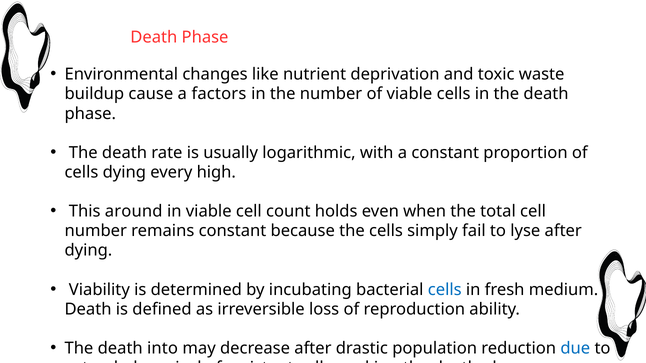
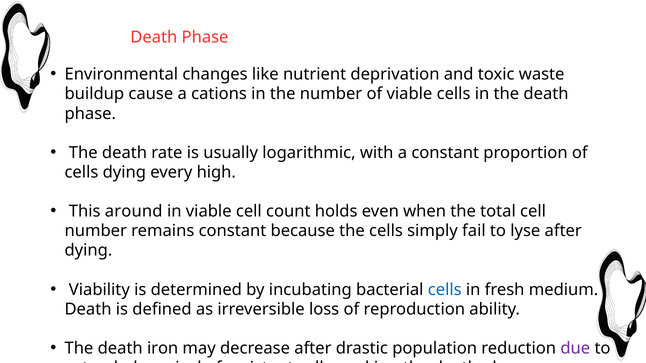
factors: factors -> cations
into: into -> iron
due colour: blue -> purple
